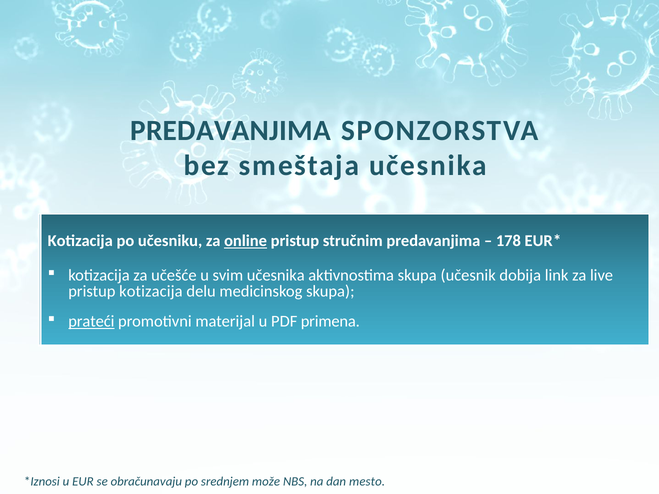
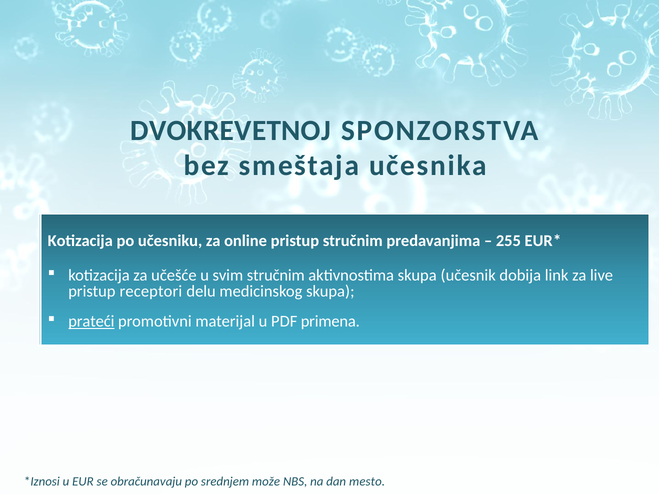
PREDAVANJIMA at (231, 131): PREDAVANJIMA -> DVOKREVETNOJ
online underline: present -> none
178: 178 -> 255
svim učesnika: učesnika -> stručnim
pristup kotizacija: kotizacija -> receptori
